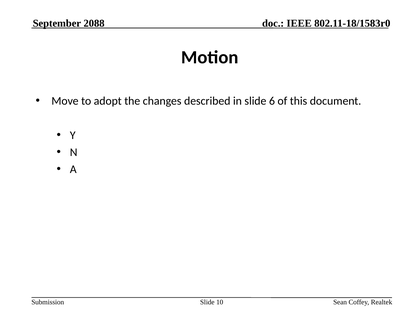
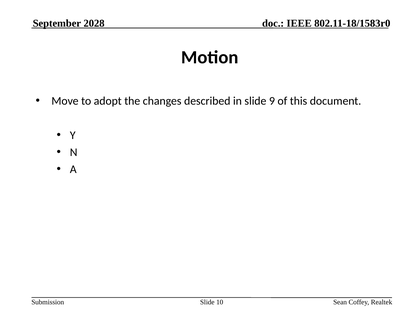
2088: 2088 -> 2028
6: 6 -> 9
